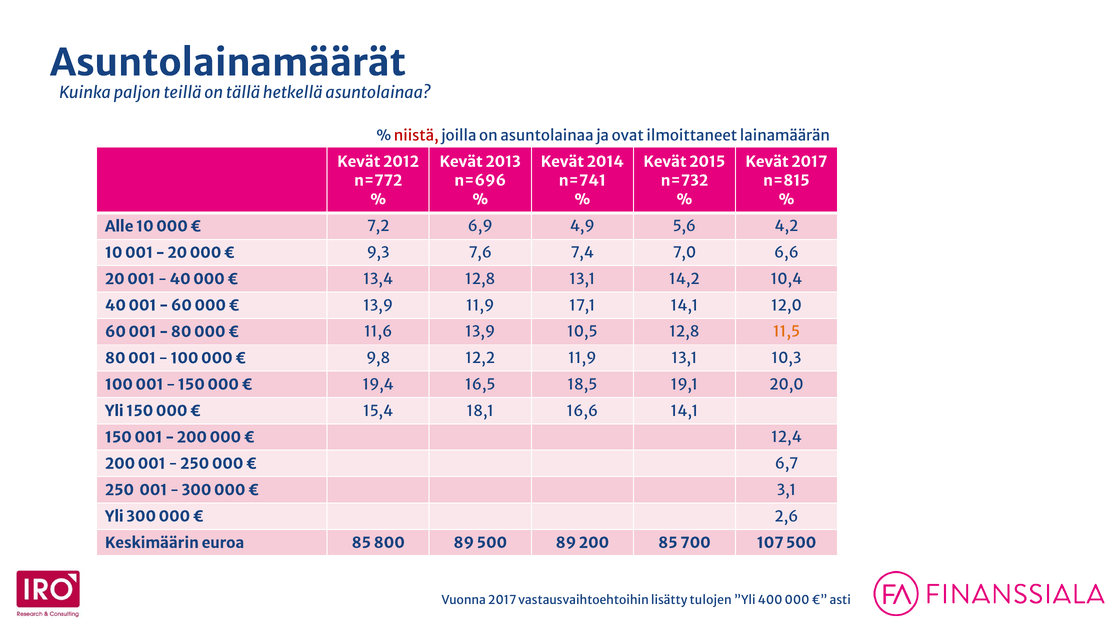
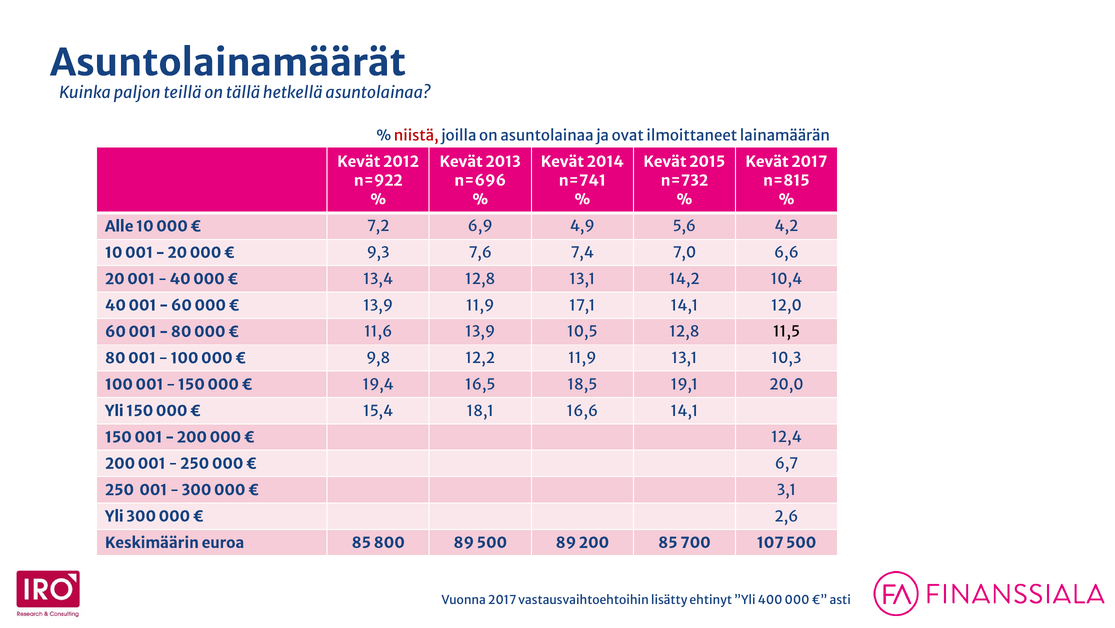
n=772: n=772 -> n=922
11,5 colour: orange -> black
tulojen: tulojen -> ehtinyt
